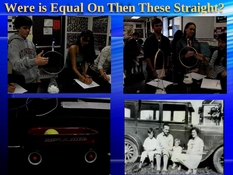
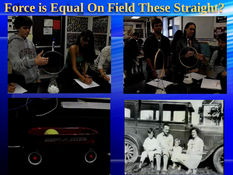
Were: Were -> Force
Then: Then -> Field
